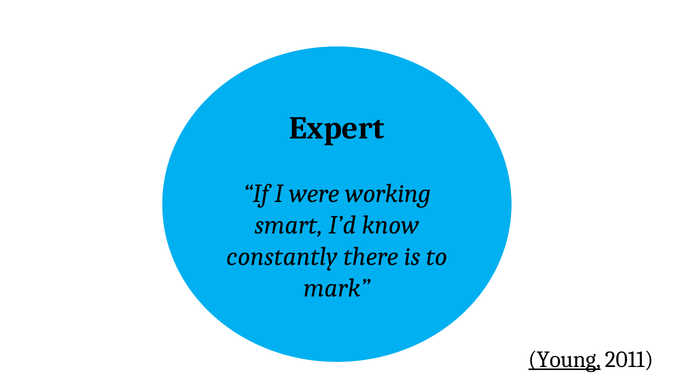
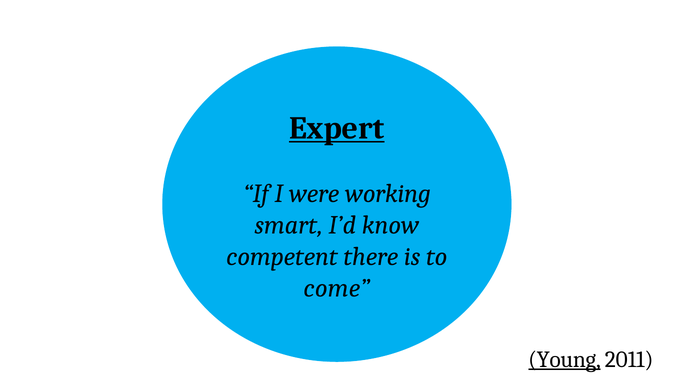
Expert underline: none -> present
constantly: constantly -> competent
mark: mark -> come
